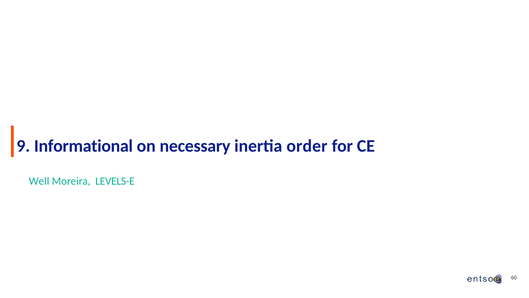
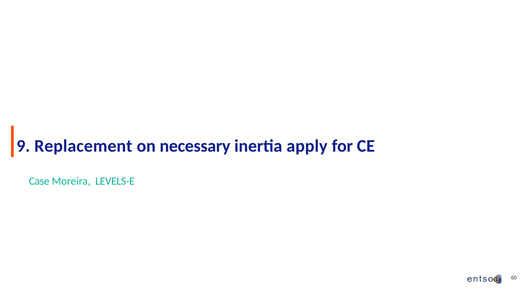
Informational: Informational -> Replacement
order: order -> apply
Well: Well -> Case
